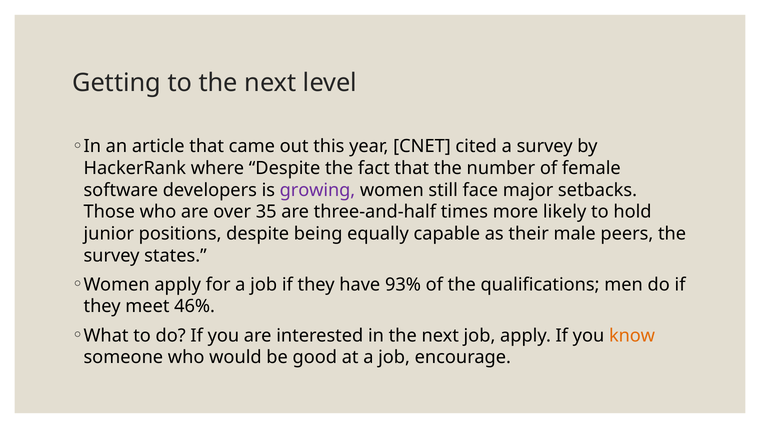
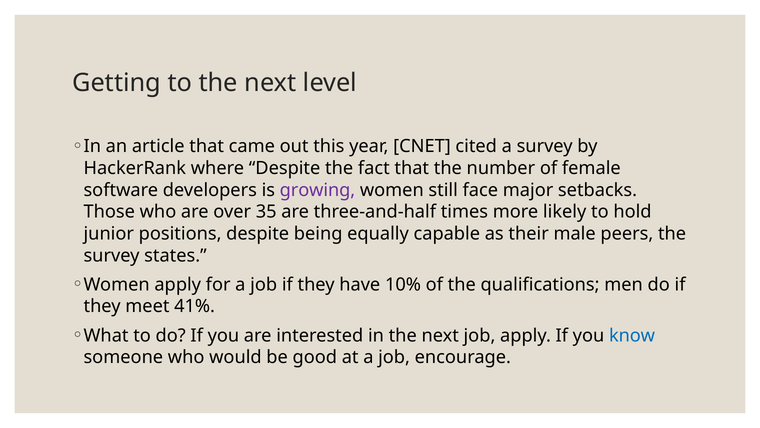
93%: 93% -> 10%
46%: 46% -> 41%
know colour: orange -> blue
